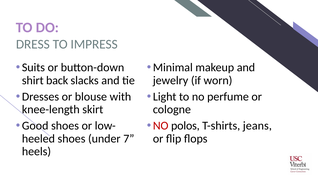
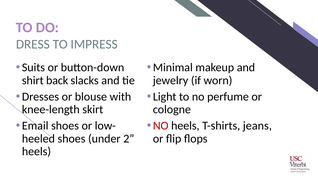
Good: Good -> Email
NO polos: polos -> heels
7: 7 -> 2
